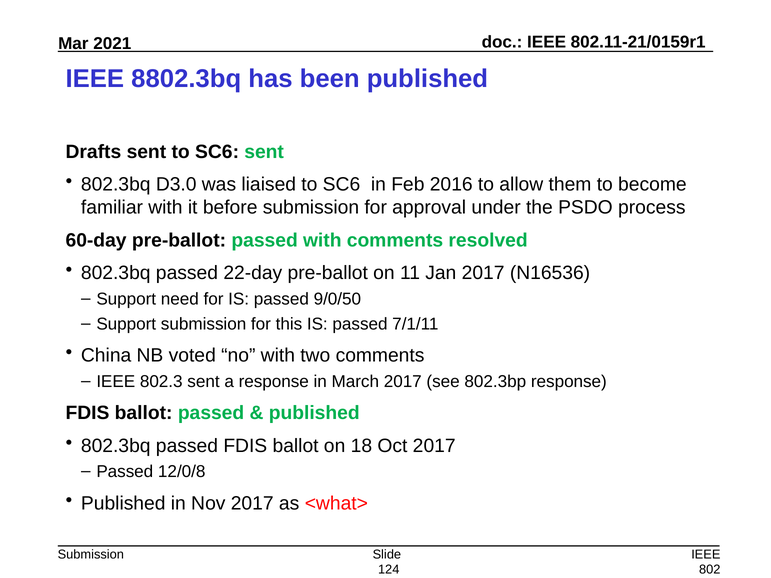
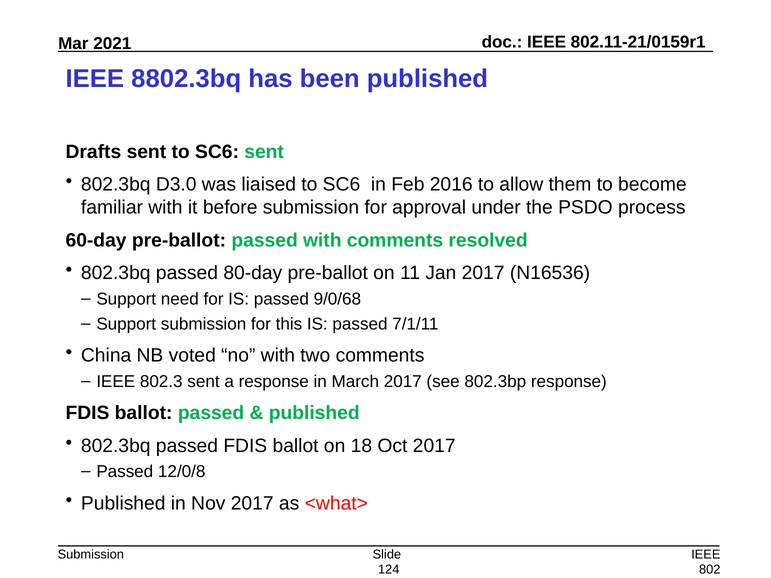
22-day: 22-day -> 80-day
9/0/50: 9/0/50 -> 9/0/68
